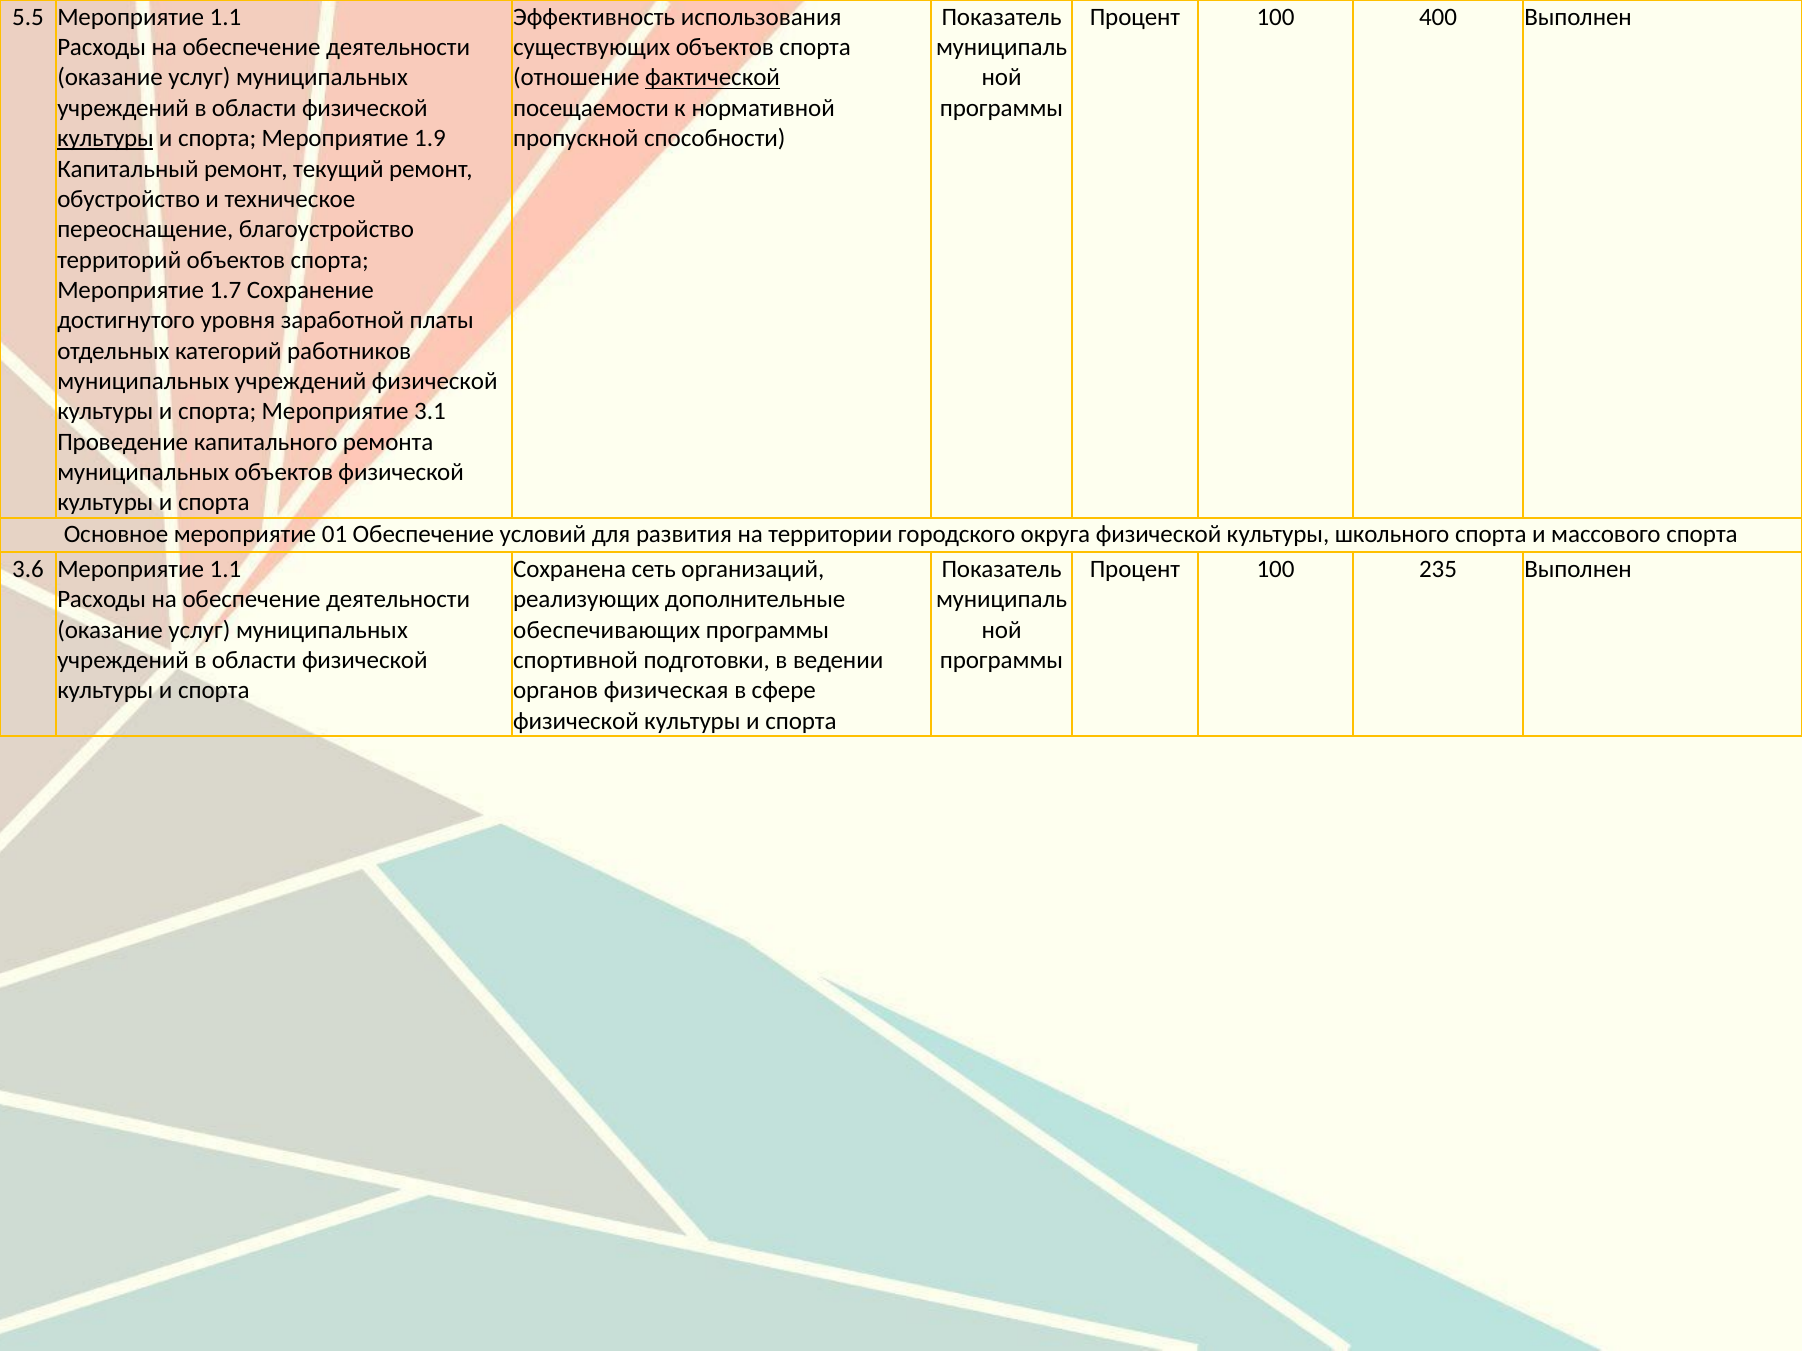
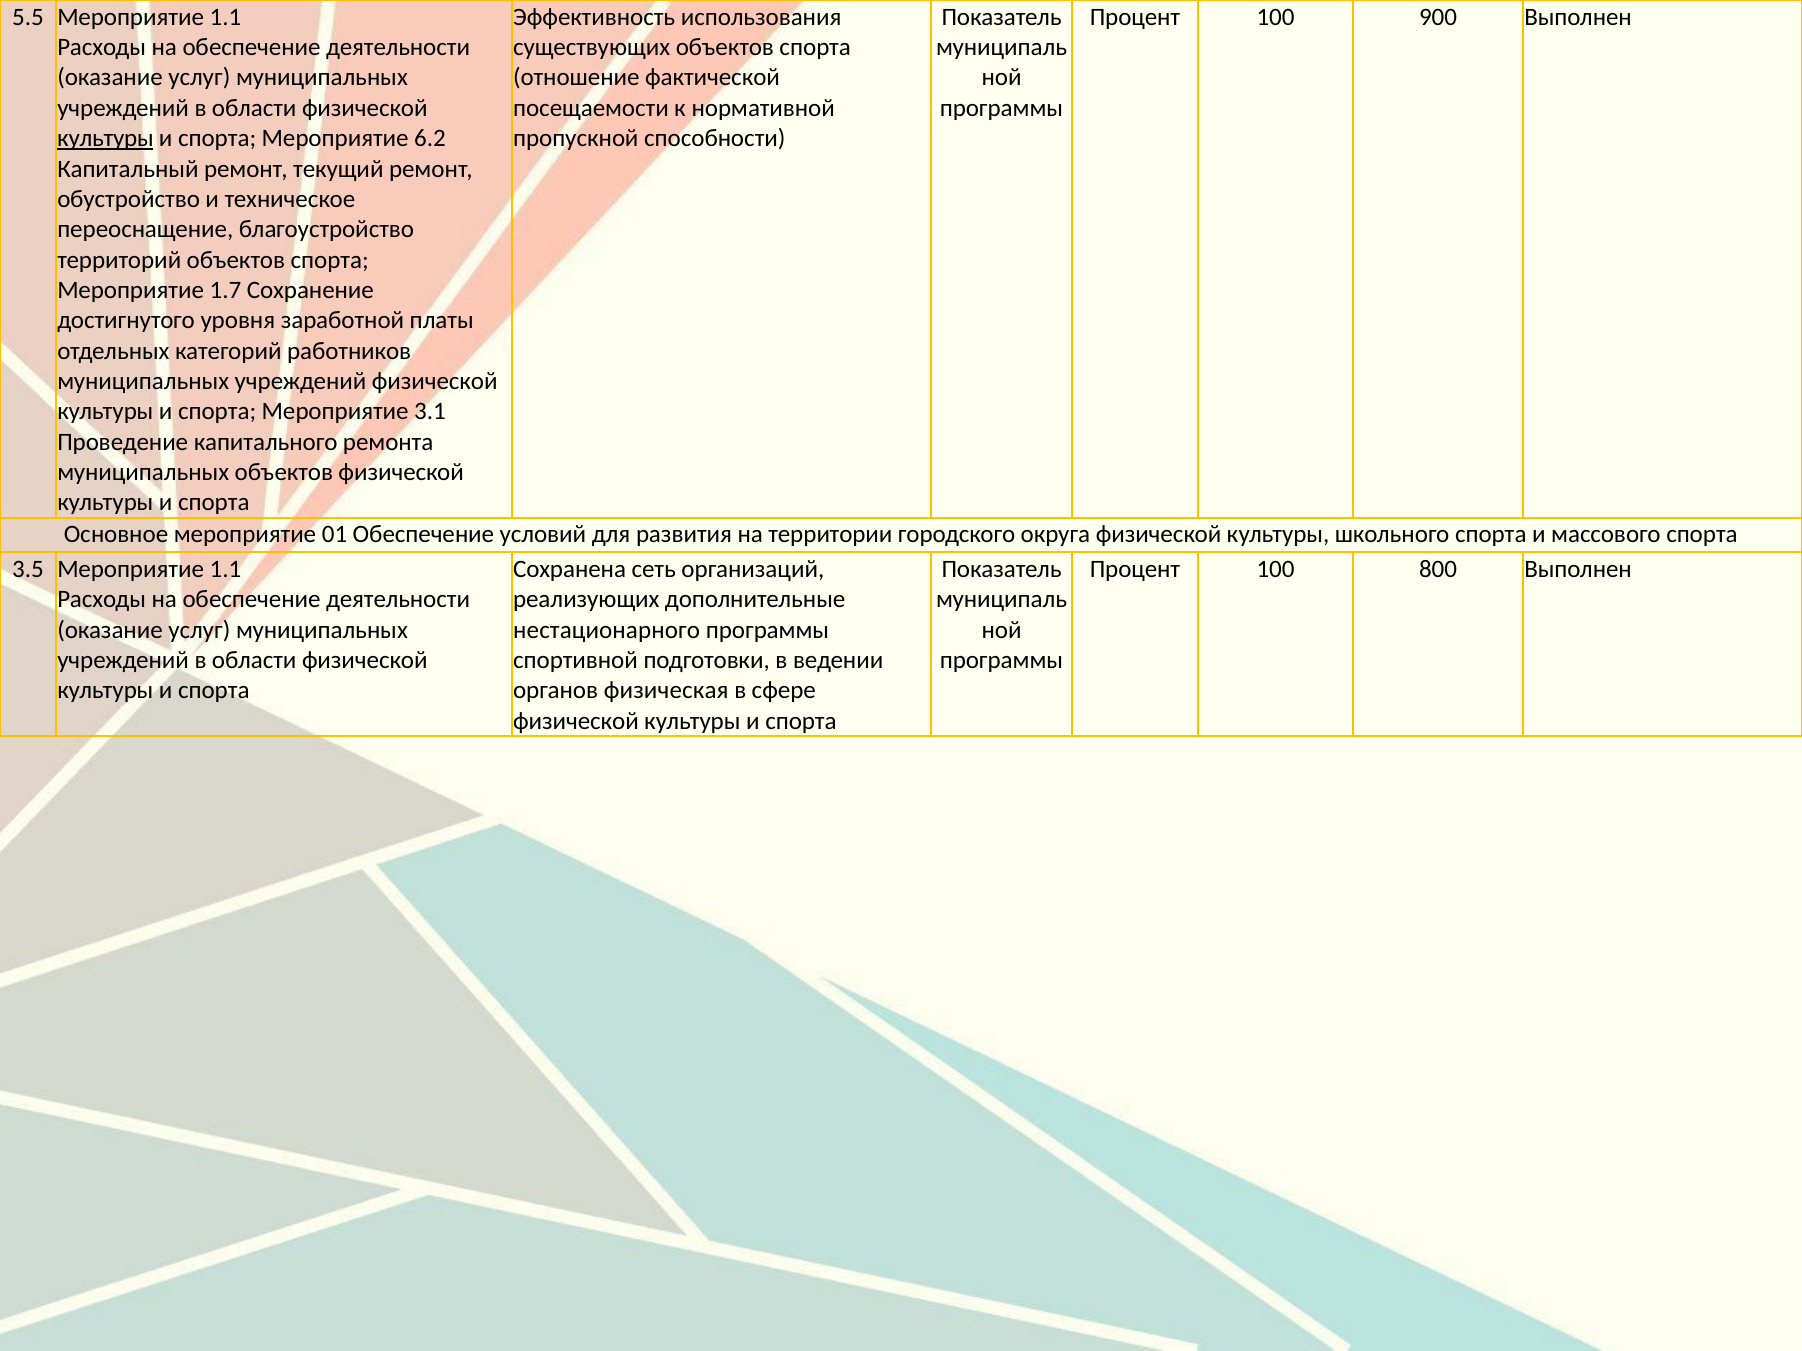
400: 400 -> 900
фактической underline: present -> none
1.9: 1.9 -> 6.2
3.6: 3.6 -> 3.5
235: 235 -> 800
обеспечивающих: обеспечивающих -> нестационарного
